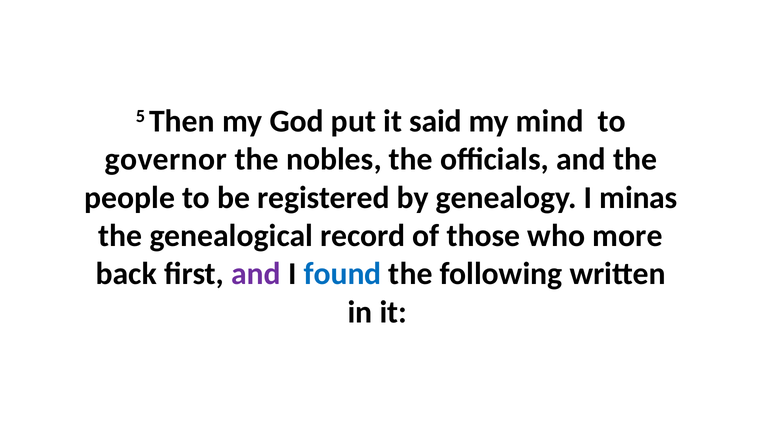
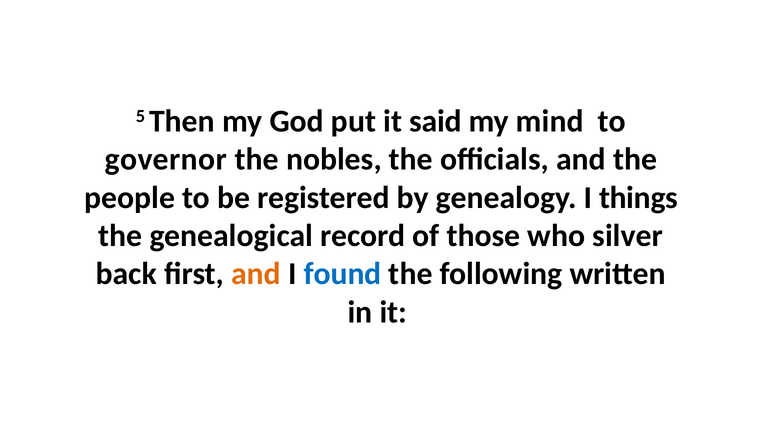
minas: minas -> things
more: more -> silver
and at (256, 274) colour: purple -> orange
